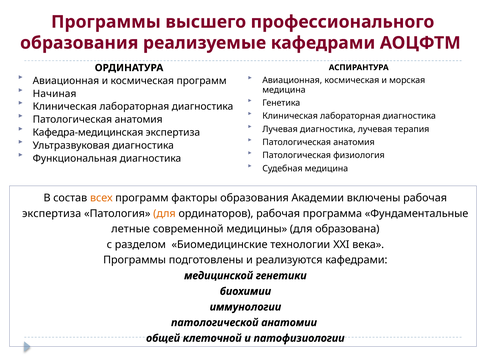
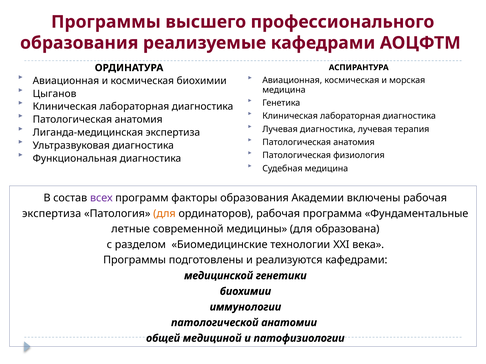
космическая программ: программ -> биохимии
Начиная: Начиная -> Цыганов
Кафедра-медицинская: Кафедра-медицинская -> Лиганда-медицинская
всех colour: orange -> purple
клеточной: клеточной -> медициной
